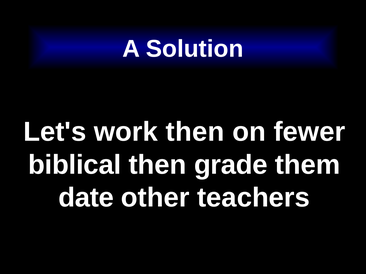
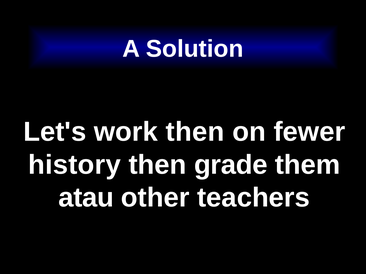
biblical: biblical -> history
date: date -> atau
